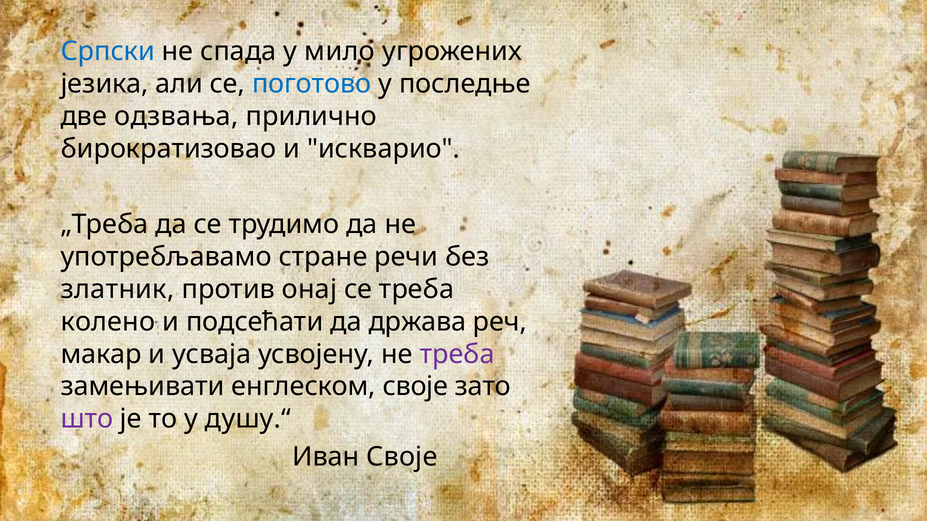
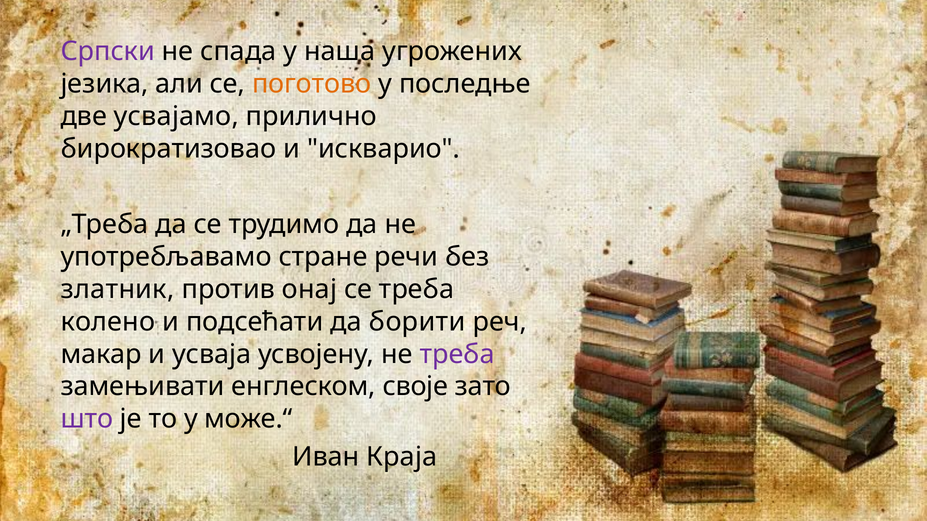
Српски colour: blue -> purple
мило: мило -> наша
поготово colour: blue -> orange
одзвања: одзвања -> усвајамо
држава: држава -> борити
душу.“: душу.“ -> може.“
Иван Своје: Своје -> Краја
